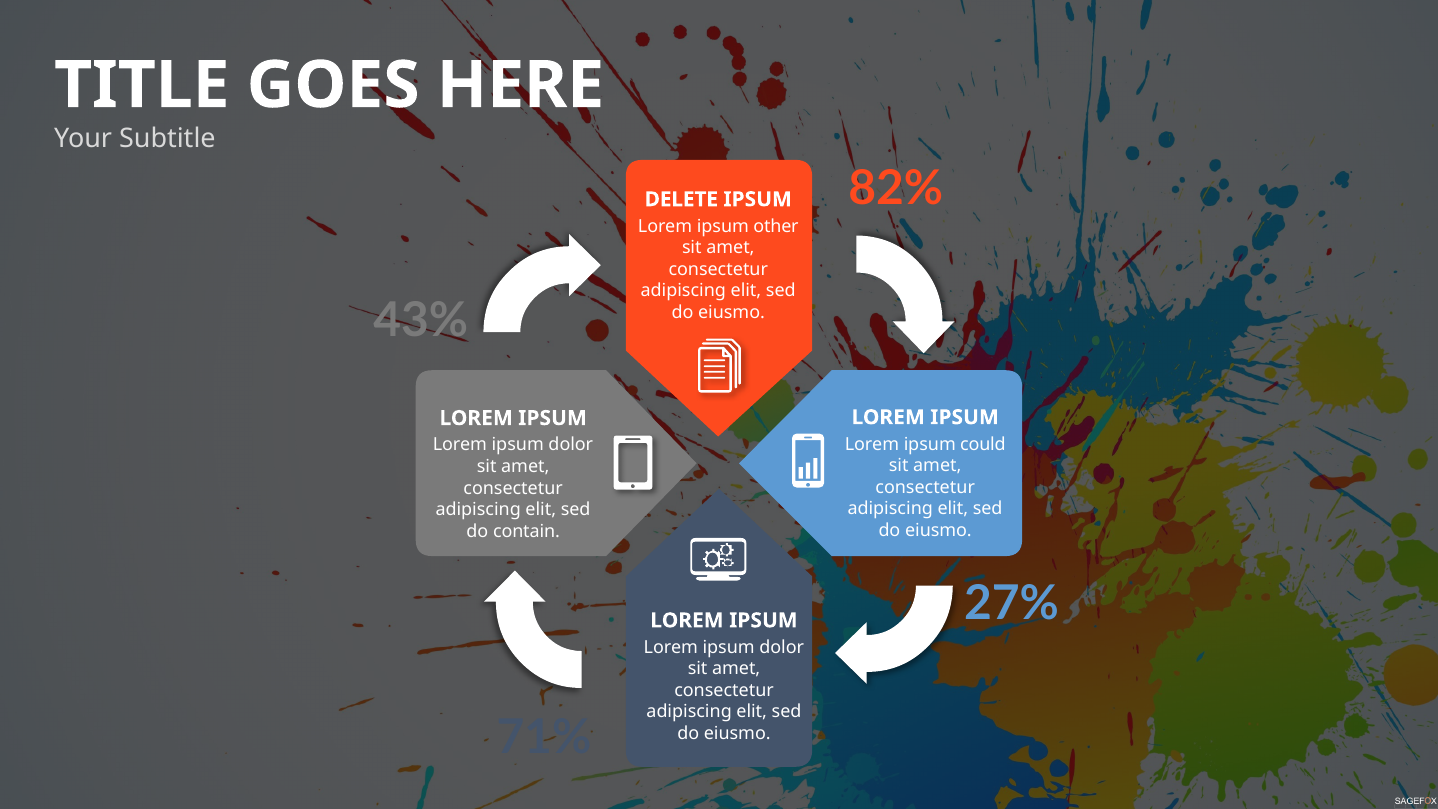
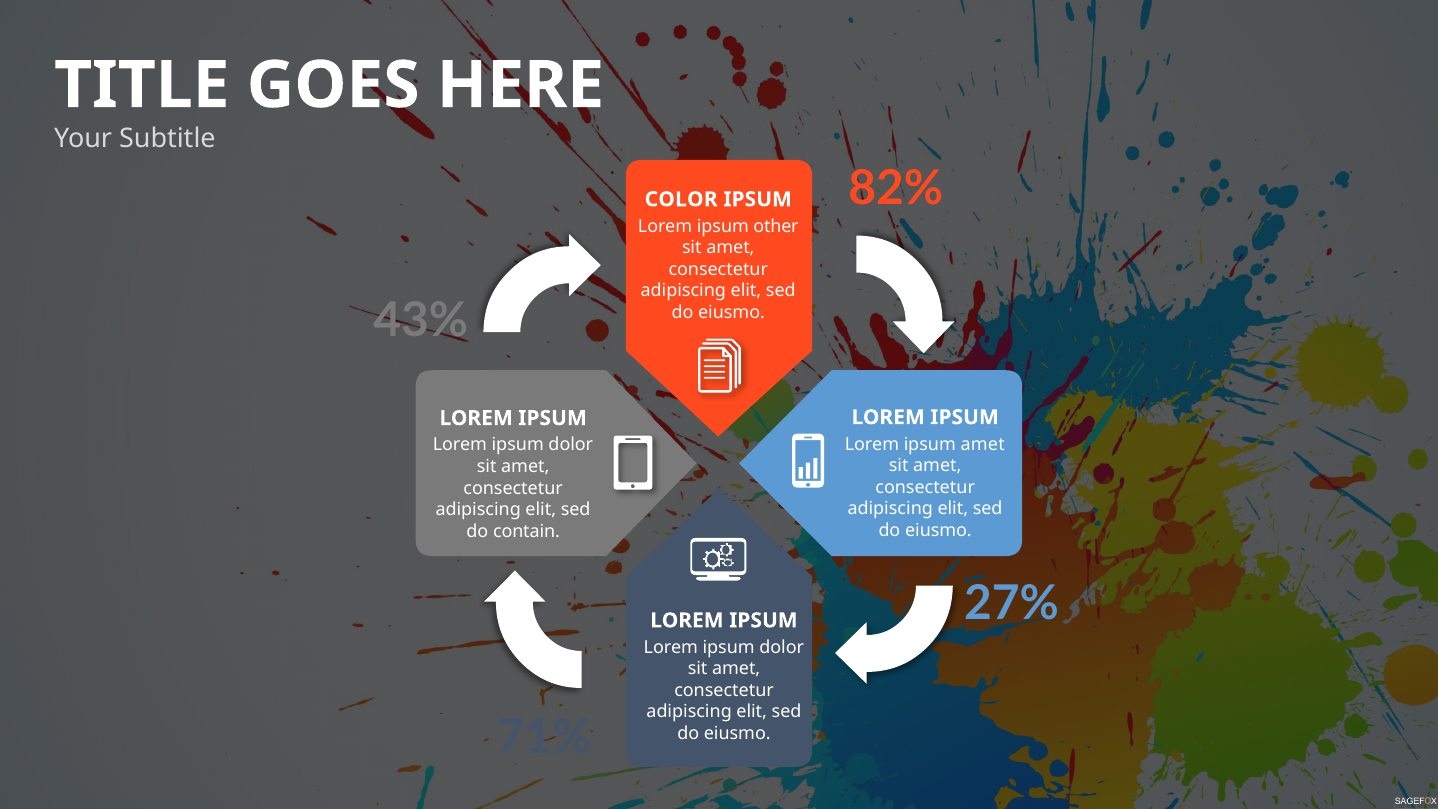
DELETE: DELETE -> COLOR
ipsum could: could -> amet
